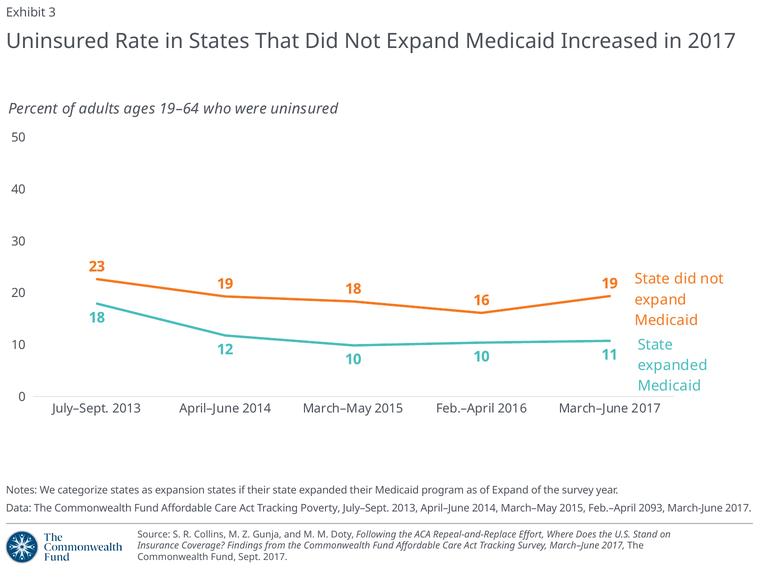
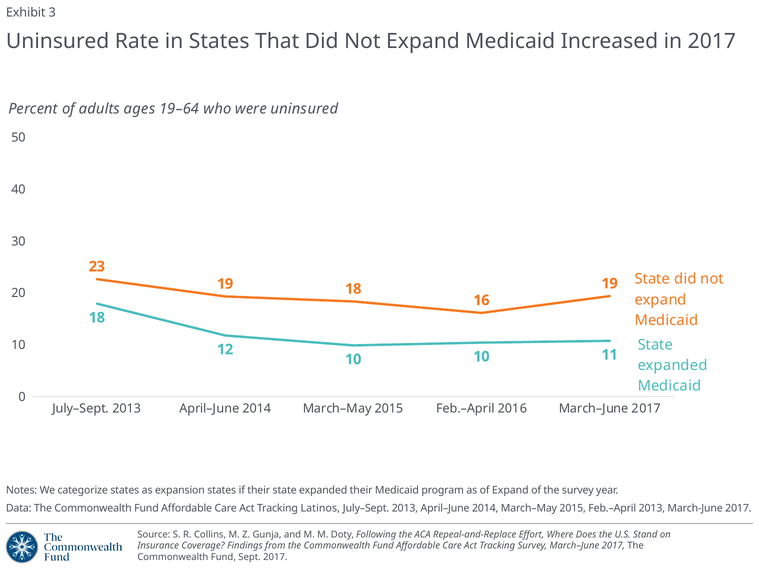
Poverty: Poverty -> Latinos
Feb.–April 2093: 2093 -> 2013
